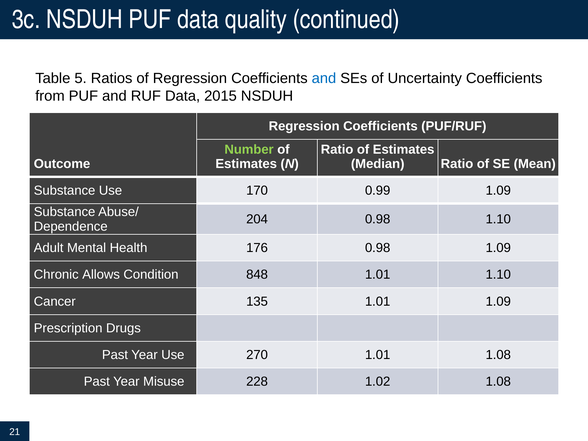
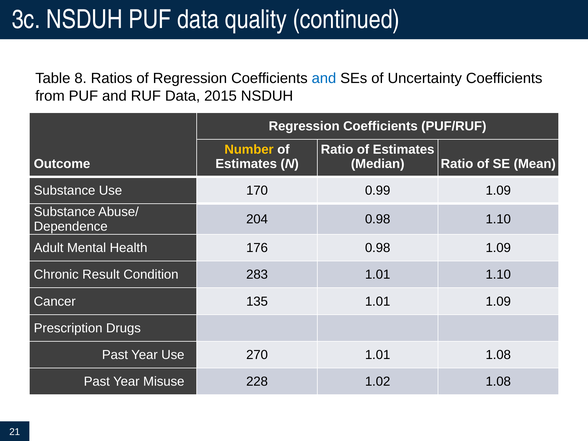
5: 5 -> 8
Number colour: light green -> yellow
Allows: Allows -> Result
848: 848 -> 283
